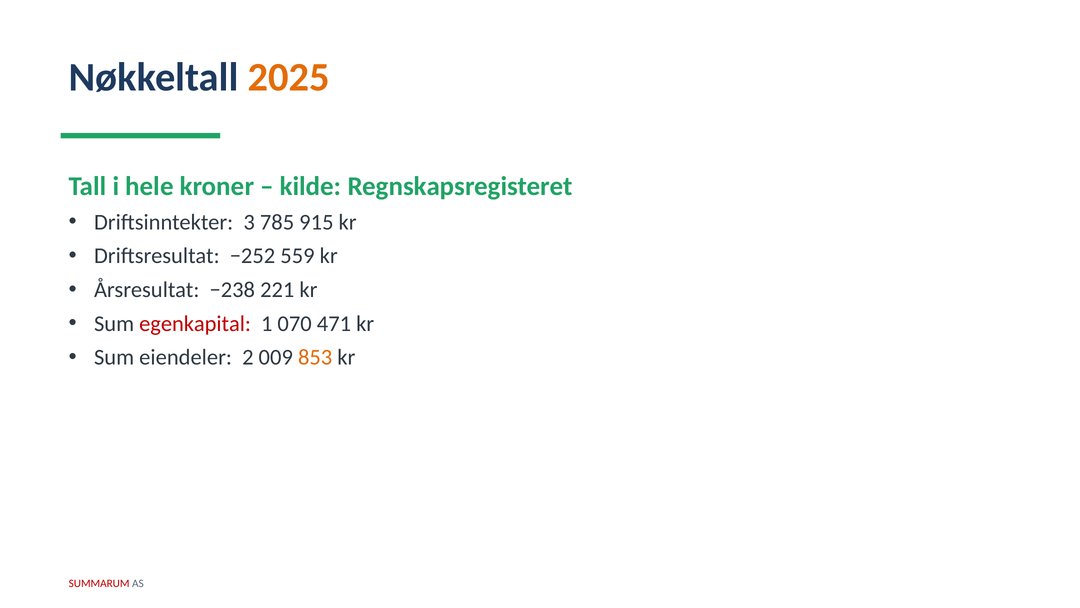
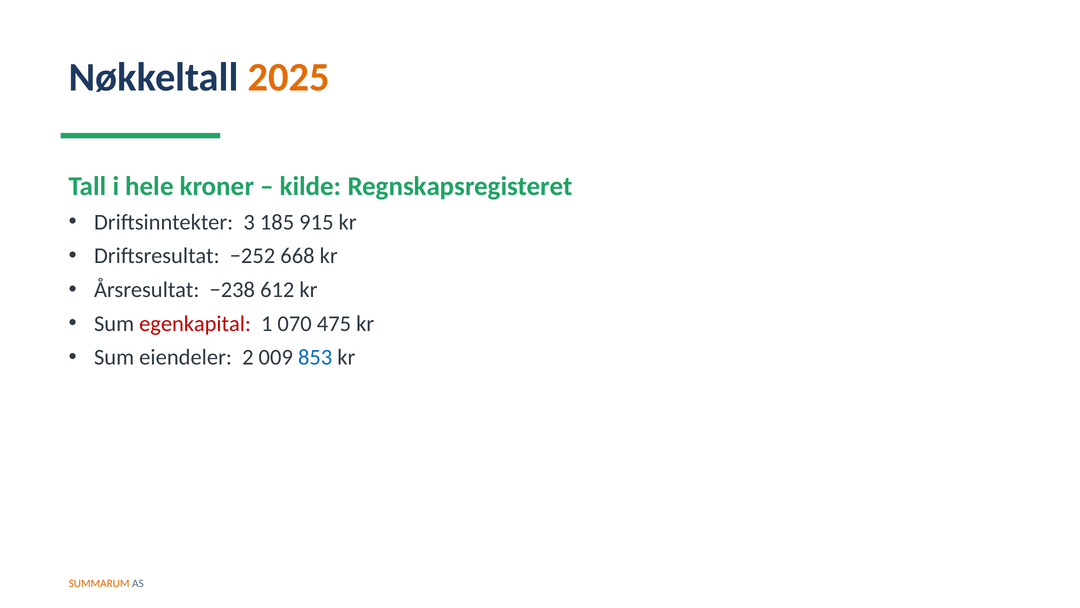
785: 785 -> 185
559: 559 -> 668
221: 221 -> 612
471: 471 -> 475
853 colour: orange -> blue
SUMMARUM colour: red -> orange
